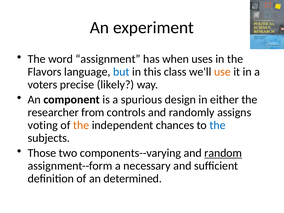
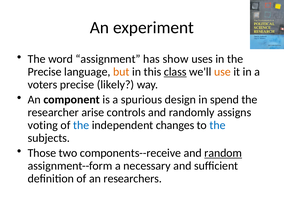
when: when -> show
Flavors at (45, 72): Flavors -> Precise
but colour: blue -> orange
class underline: none -> present
either: either -> spend
from: from -> arise
the at (81, 125) colour: orange -> blue
chances: chances -> changes
components--varying: components--varying -> components--receive
determined: determined -> researchers
